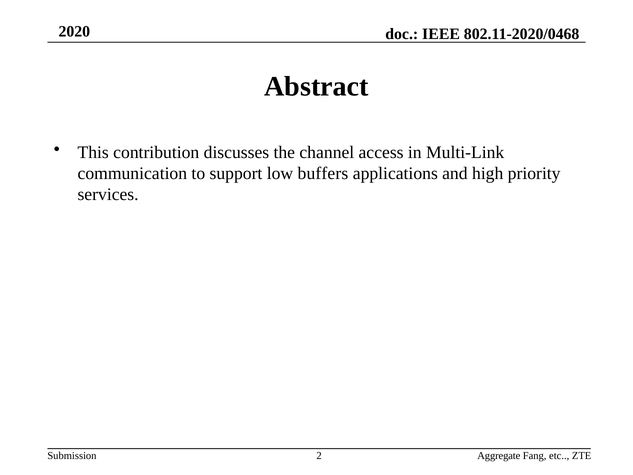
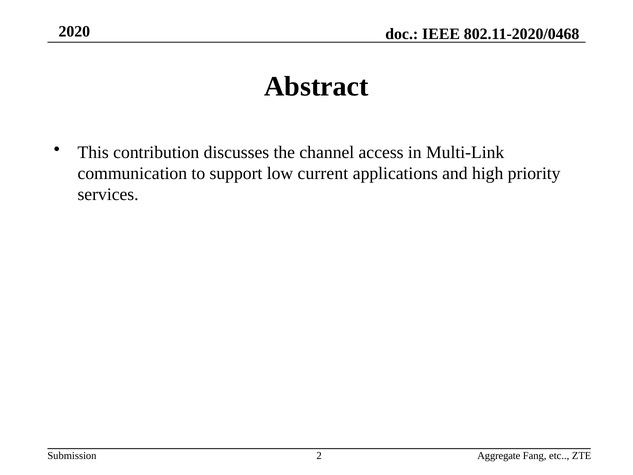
buffers: buffers -> current
